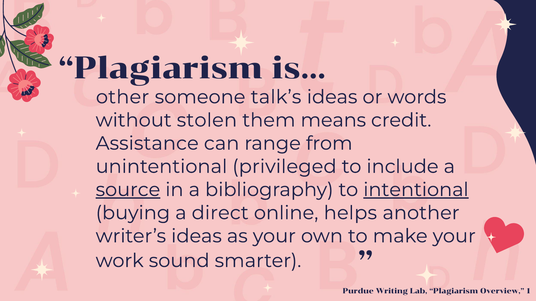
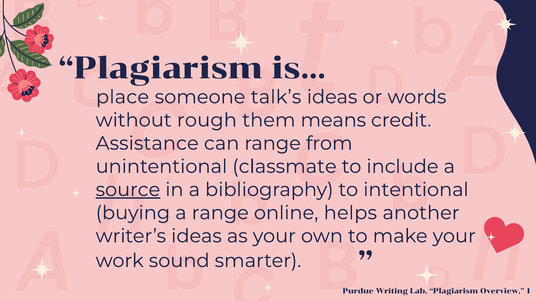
other: other -> place
stolen: stolen -> rough
privileged: privileged -> classmate
intentional underline: present -> none
a direct: direct -> range
